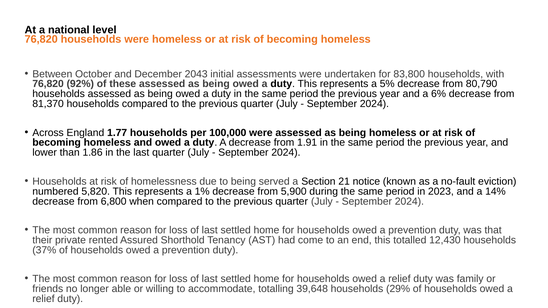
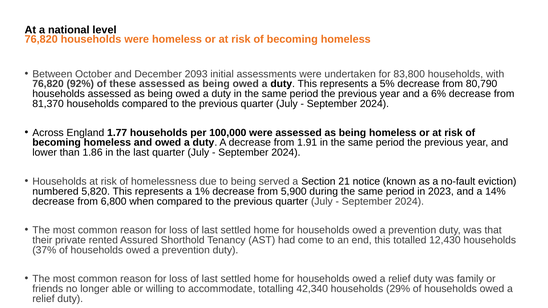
2043: 2043 -> 2093
39,648: 39,648 -> 42,340
